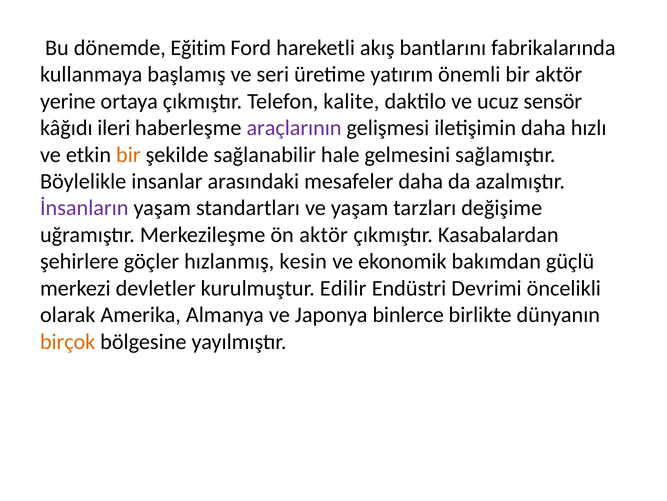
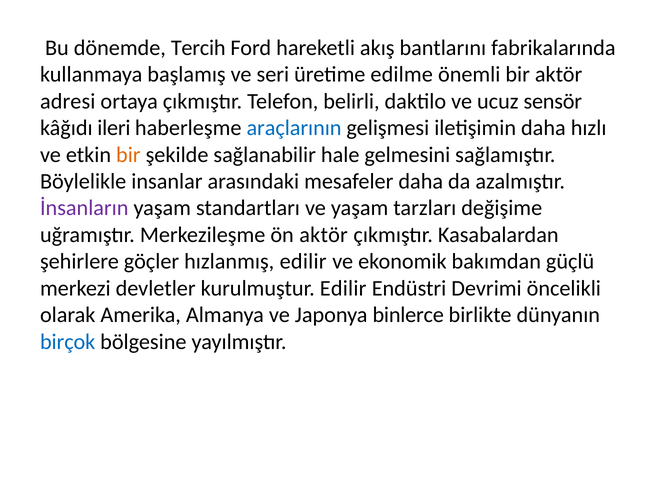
Eğitim: Eğitim -> Tercih
yatırım: yatırım -> edilme
yerine: yerine -> adresi
kalite: kalite -> belirli
araçlarının colour: purple -> blue
hızlanmış kesin: kesin -> edilir
birçok colour: orange -> blue
